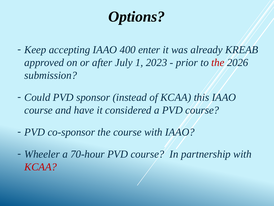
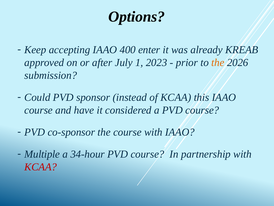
the at (218, 62) colour: red -> orange
Wheeler: Wheeler -> Multiple
70-hour: 70-hour -> 34-hour
